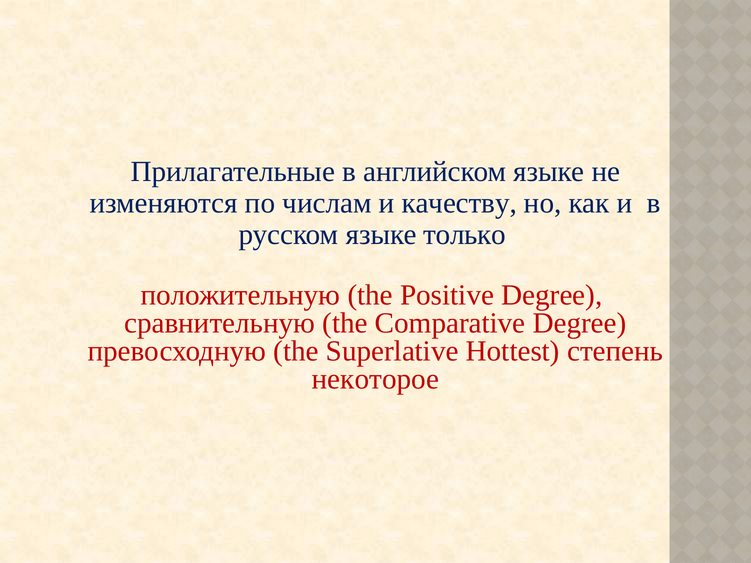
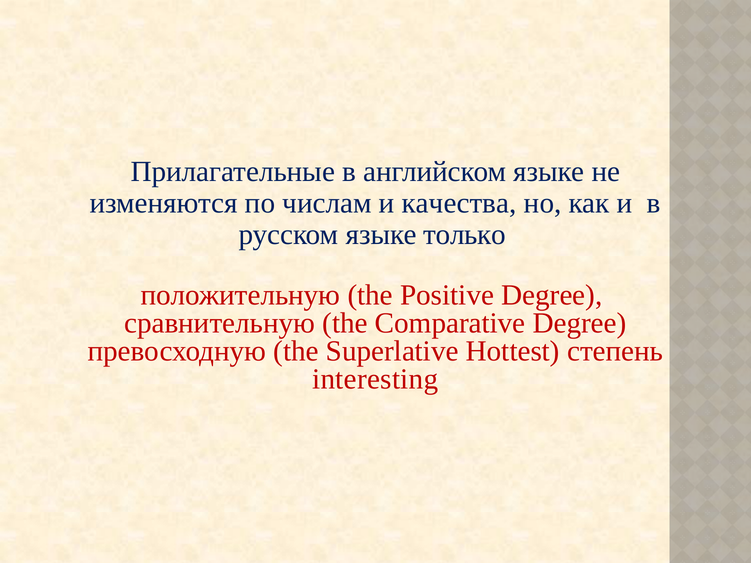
качеству: качеству -> качества
некоторое: некоторое -> interesting
